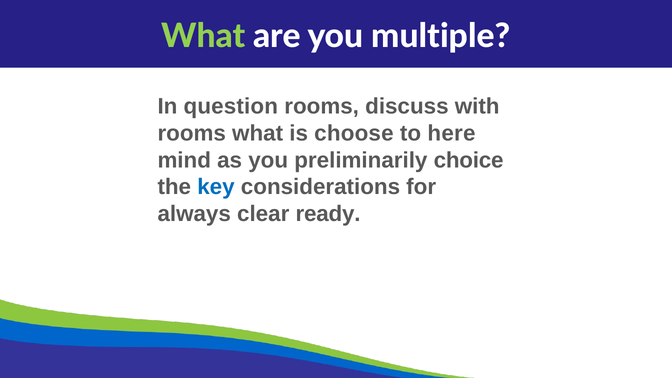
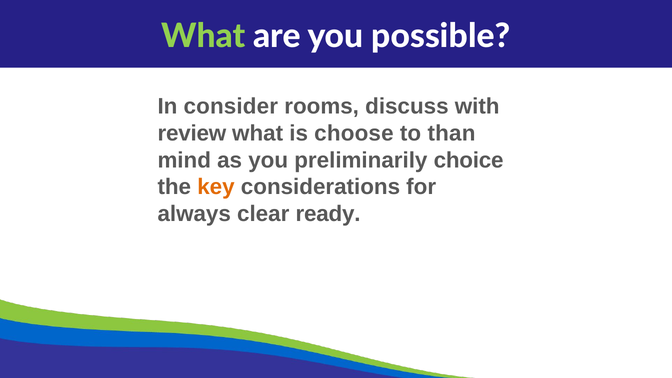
multiple: multiple -> possible
question: question -> consider
rooms at (192, 133): rooms -> review
here: here -> than
key colour: blue -> orange
